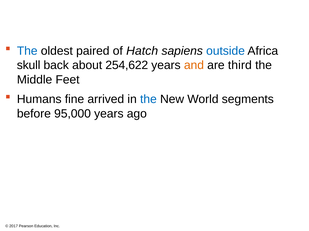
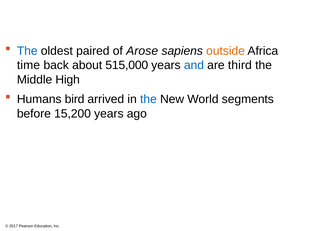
Hatch: Hatch -> Arose
outside colour: blue -> orange
skull: skull -> time
254,622: 254,622 -> 515,000
and colour: orange -> blue
Feet: Feet -> High
fine: fine -> bird
95,000: 95,000 -> 15,200
